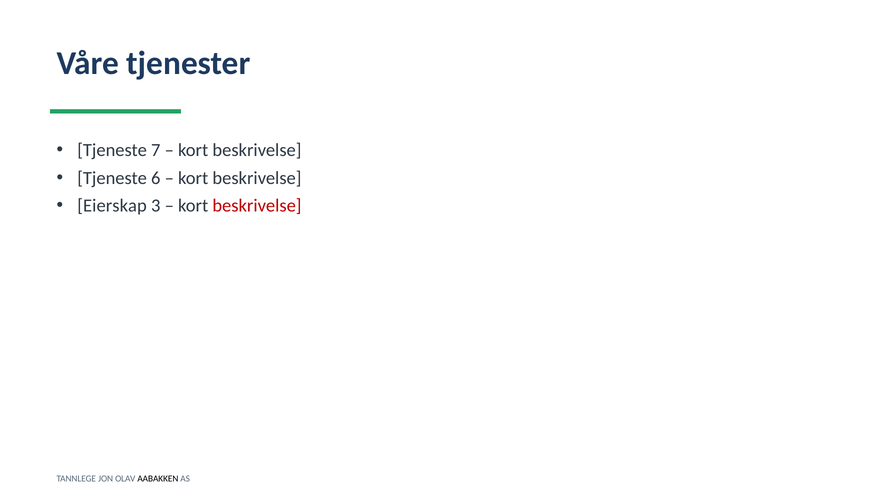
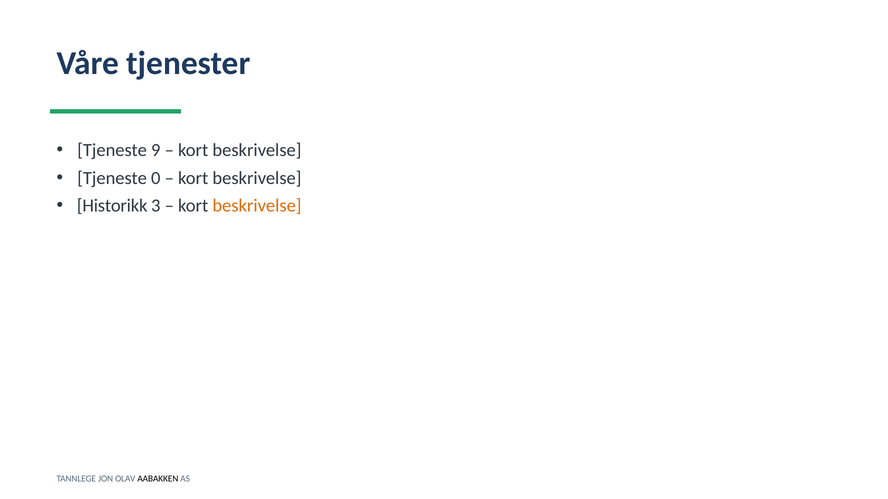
7: 7 -> 9
6: 6 -> 0
Eierskap: Eierskap -> Historikk
beskrivelse at (257, 206) colour: red -> orange
